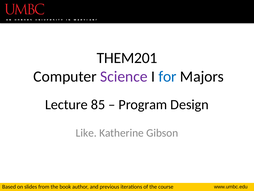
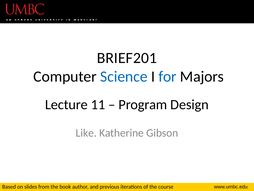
THEM201: THEM201 -> BRIEF201
Science colour: purple -> blue
85: 85 -> 11
